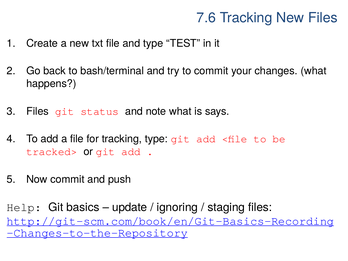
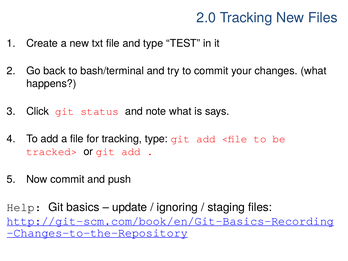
7.6: 7.6 -> 2.0
Files at (38, 111): Files -> Click
